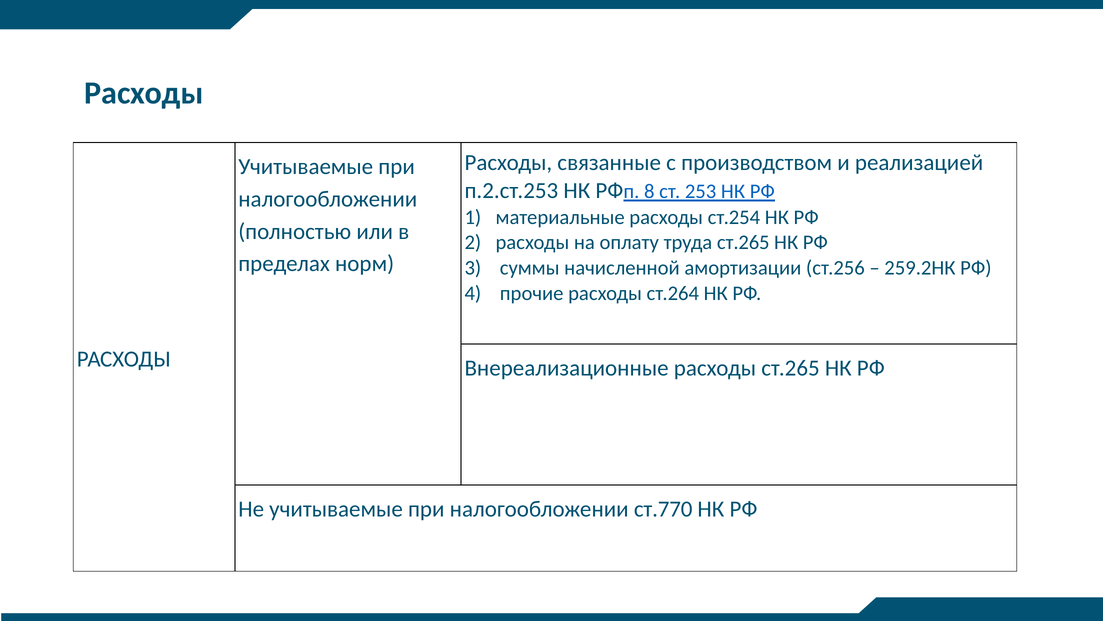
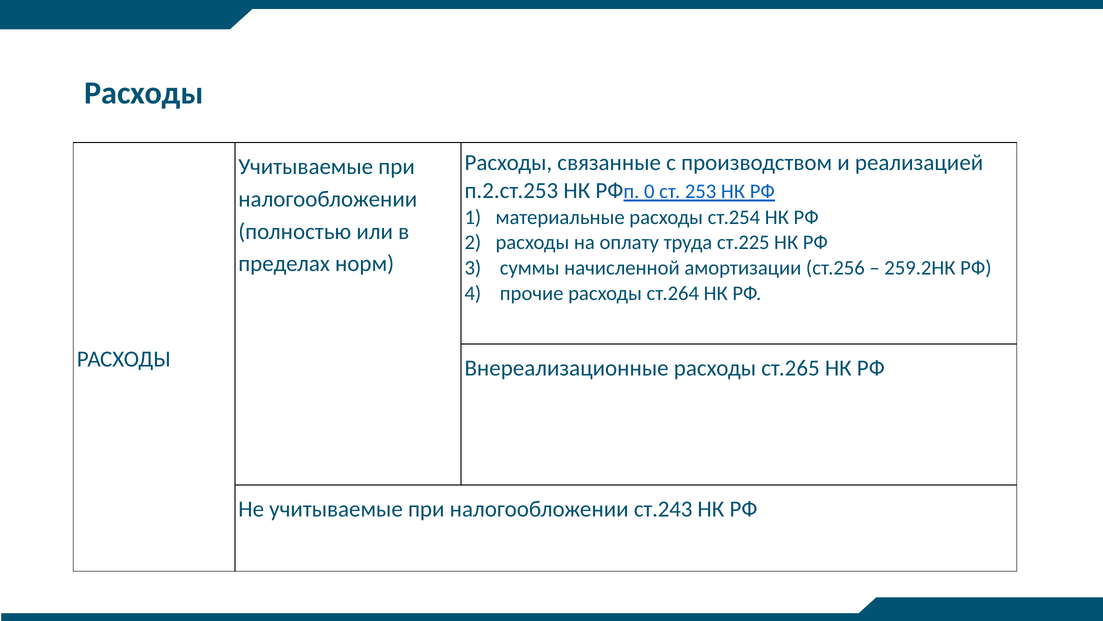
8: 8 -> 0
труда ст.265: ст.265 -> ст.225
ст.770: ст.770 -> ст.243
